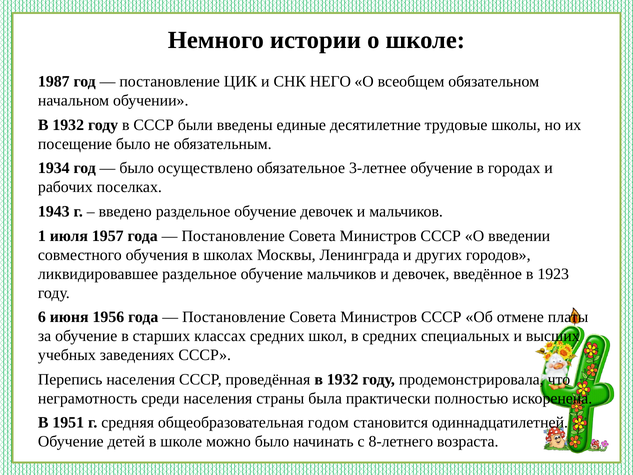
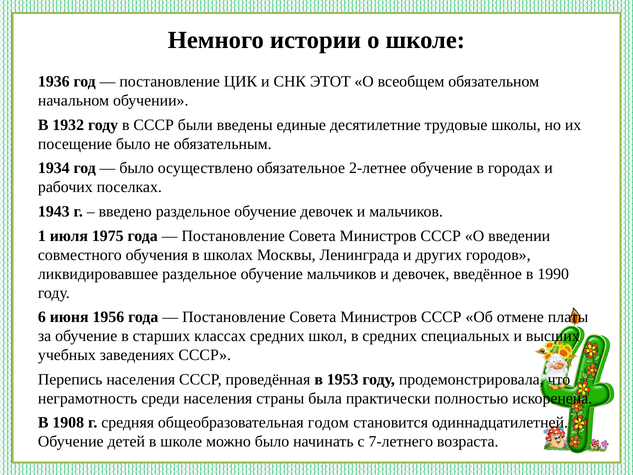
1987: 1987 -> 1936
НЕГО: НЕГО -> ЭТОТ
3-летнее: 3-летнее -> 2-летнее
1957: 1957 -> 1975
1923: 1923 -> 1990
проведённая в 1932: 1932 -> 1953
1951: 1951 -> 1908
8-летнего: 8-летнего -> 7-летнего
